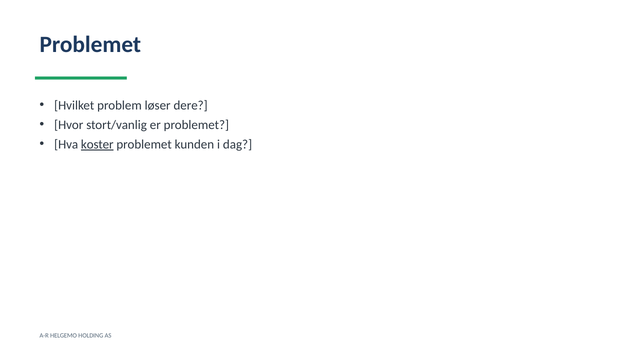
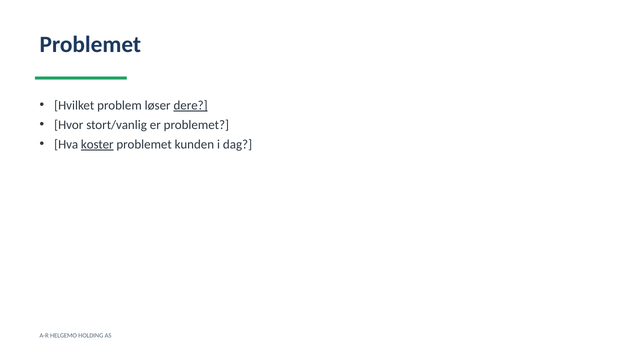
dere underline: none -> present
